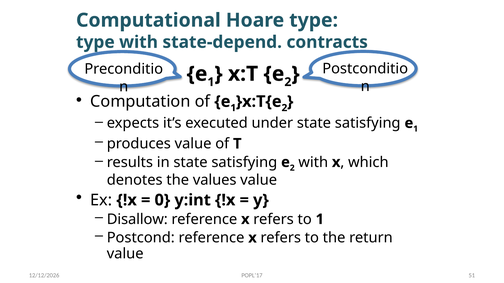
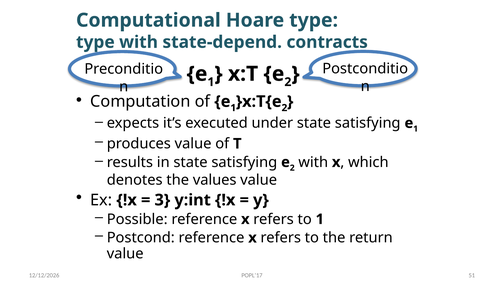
0: 0 -> 3
Disallow: Disallow -> Possible
